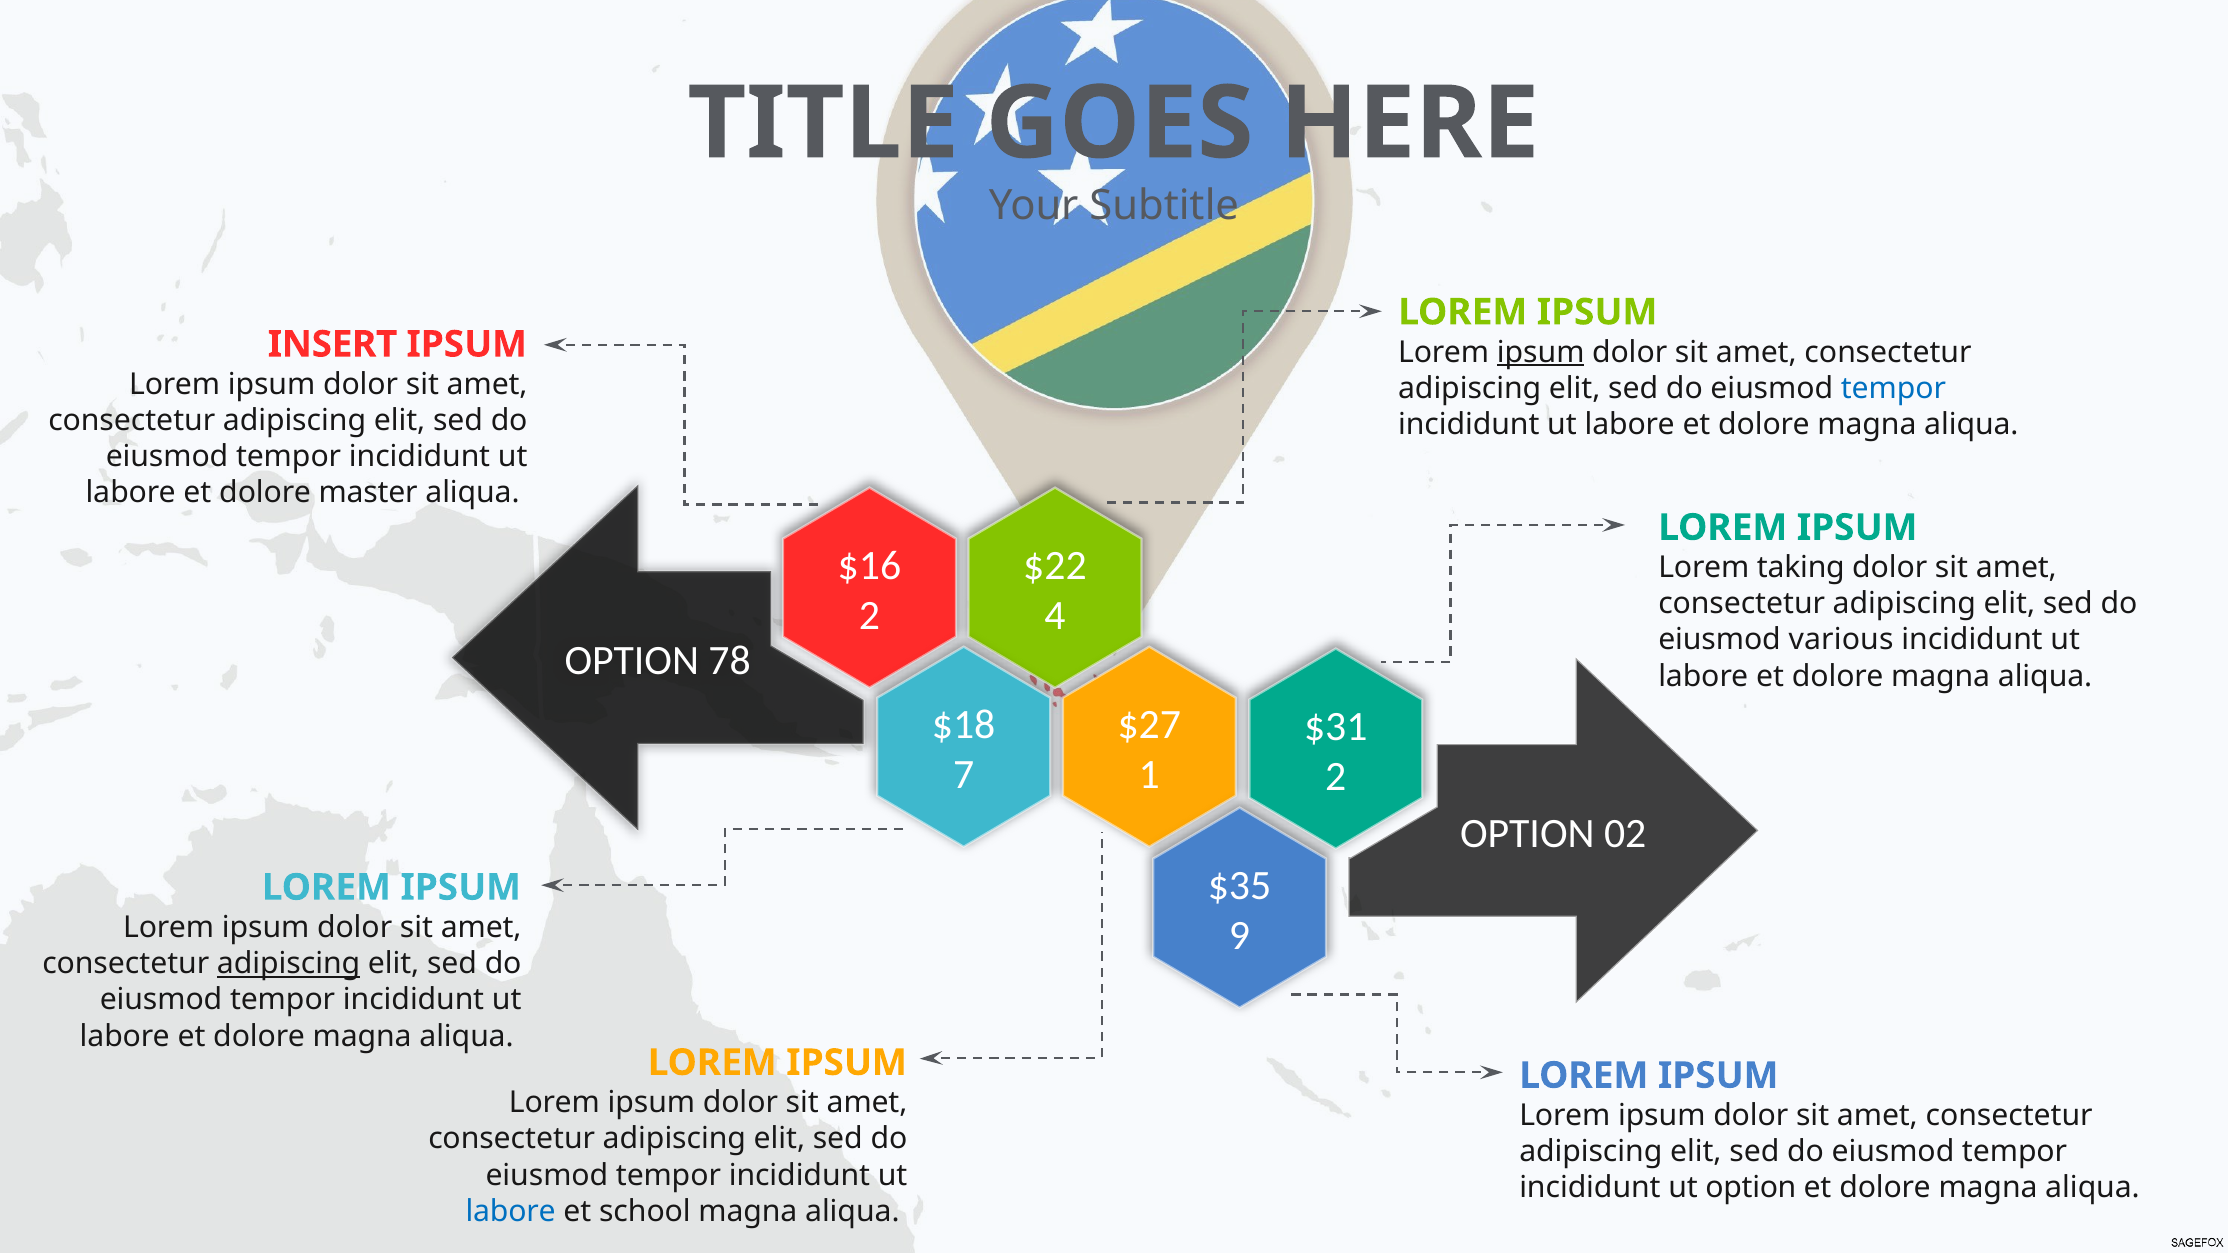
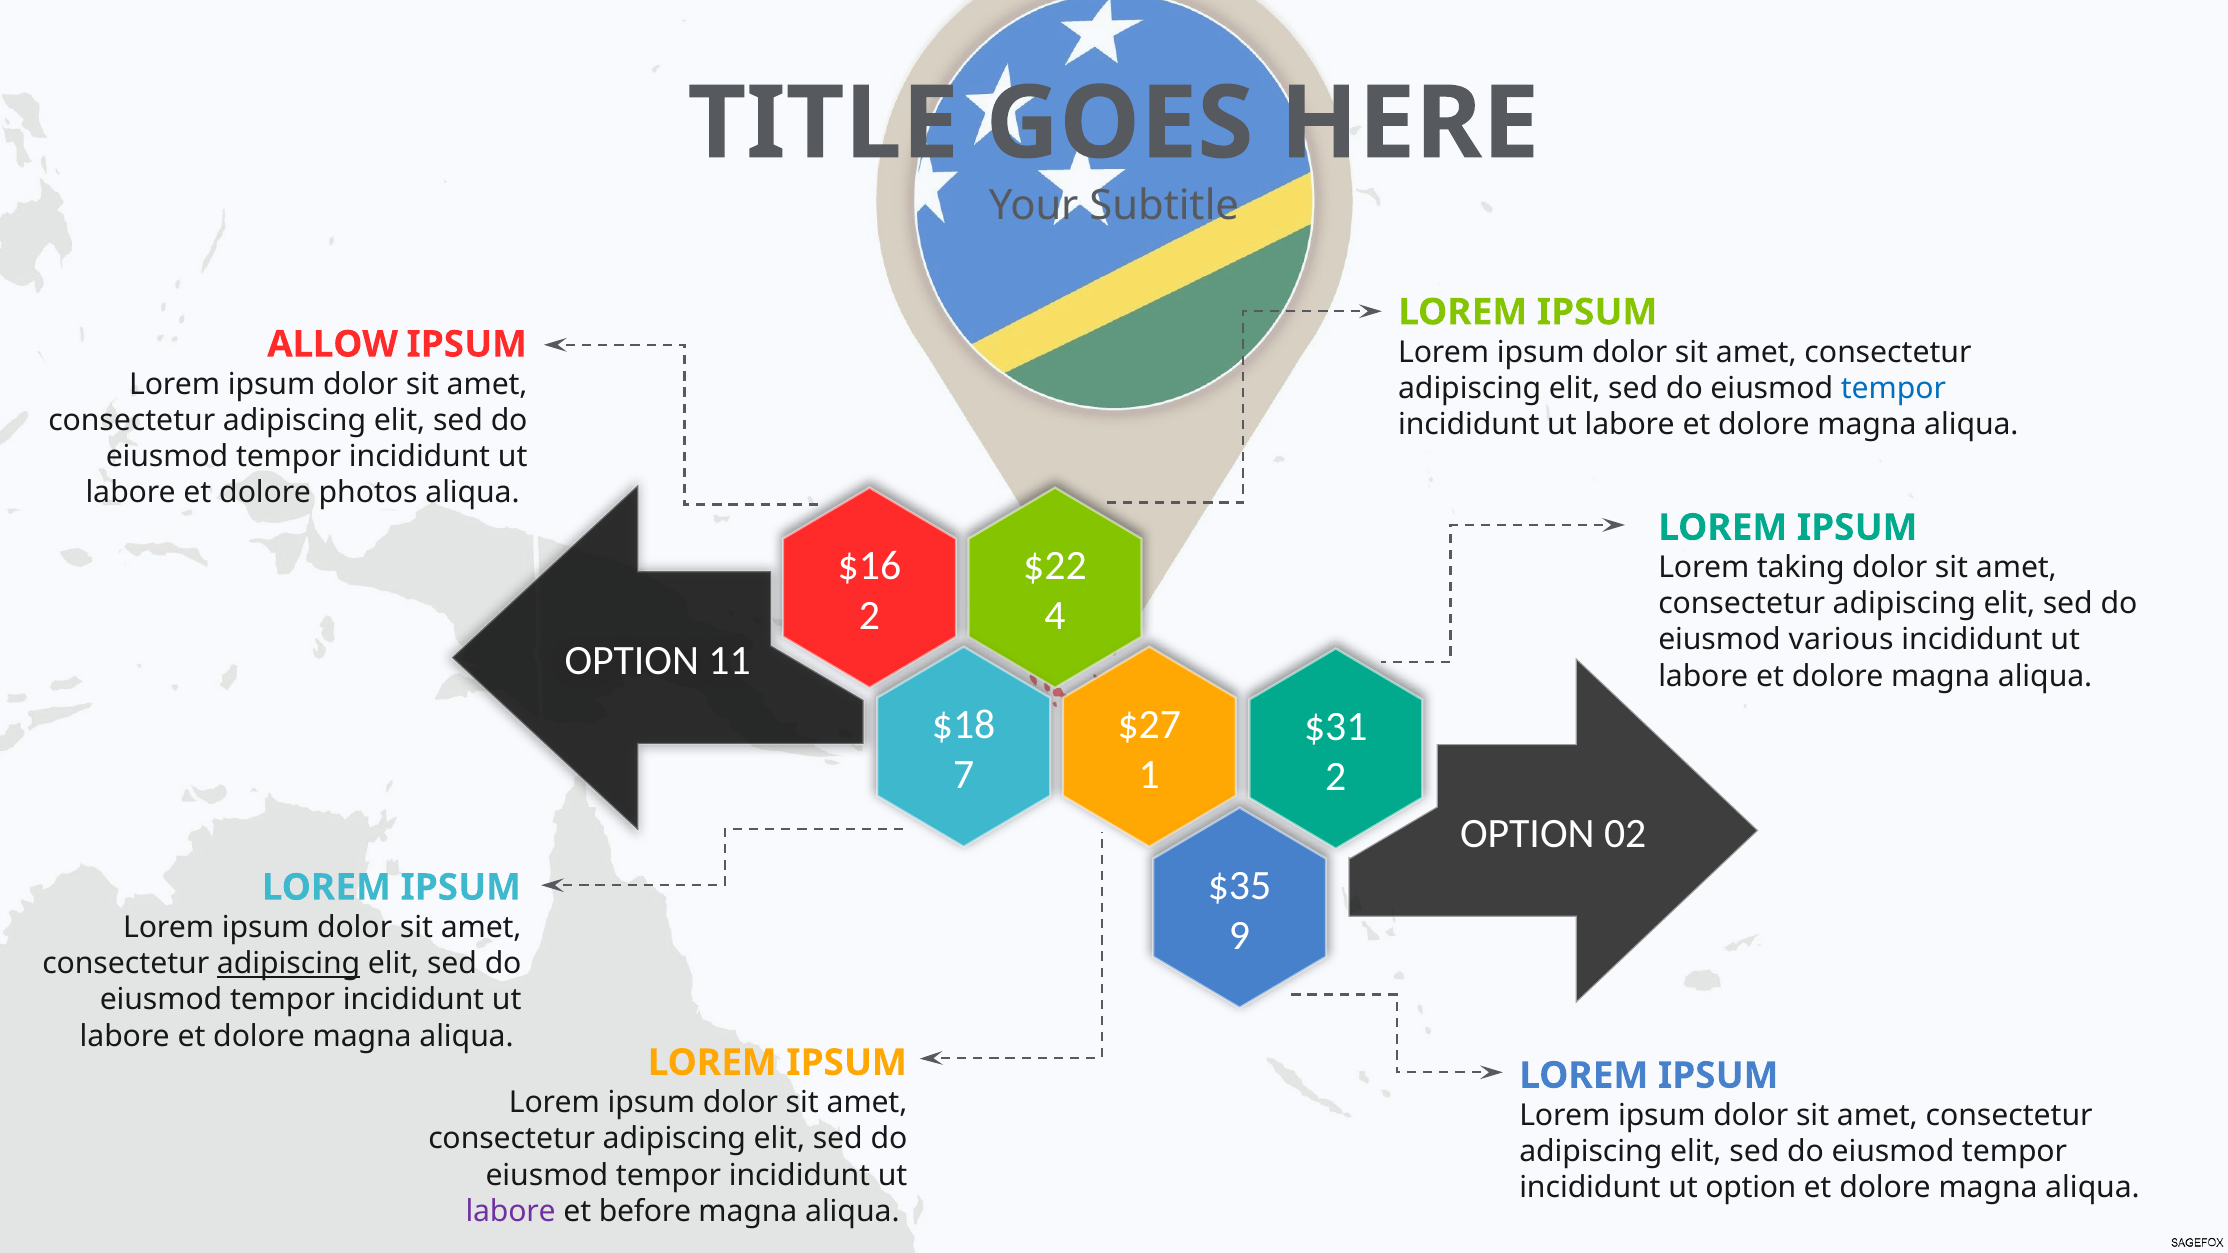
INSERT: INSERT -> ALLOW
ipsum at (1541, 352) underline: present -> none
master: master -> photos
78: 78 -> 11
labore at (511, 1212) colour: blue -> purple
school: school -> before
